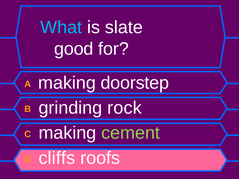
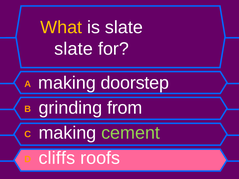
What colour: light blue -> yellow
good at (74, 49): good -> slate
rock: rock -> from
